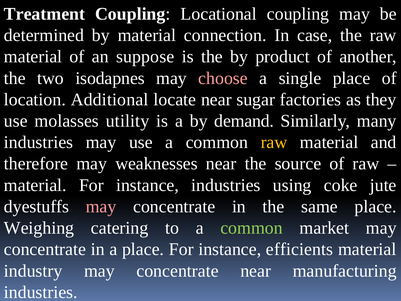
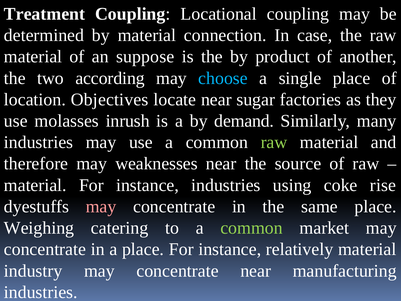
isodapnes: isodapnes -> according
choose colour: pink -> light blue
Additional: Additional -> Objectives
utility: utility -> inrush
raw at (274, 142) colour: yellow -> light green
jute: jute -> rise
efficients: efficients -> relatively
